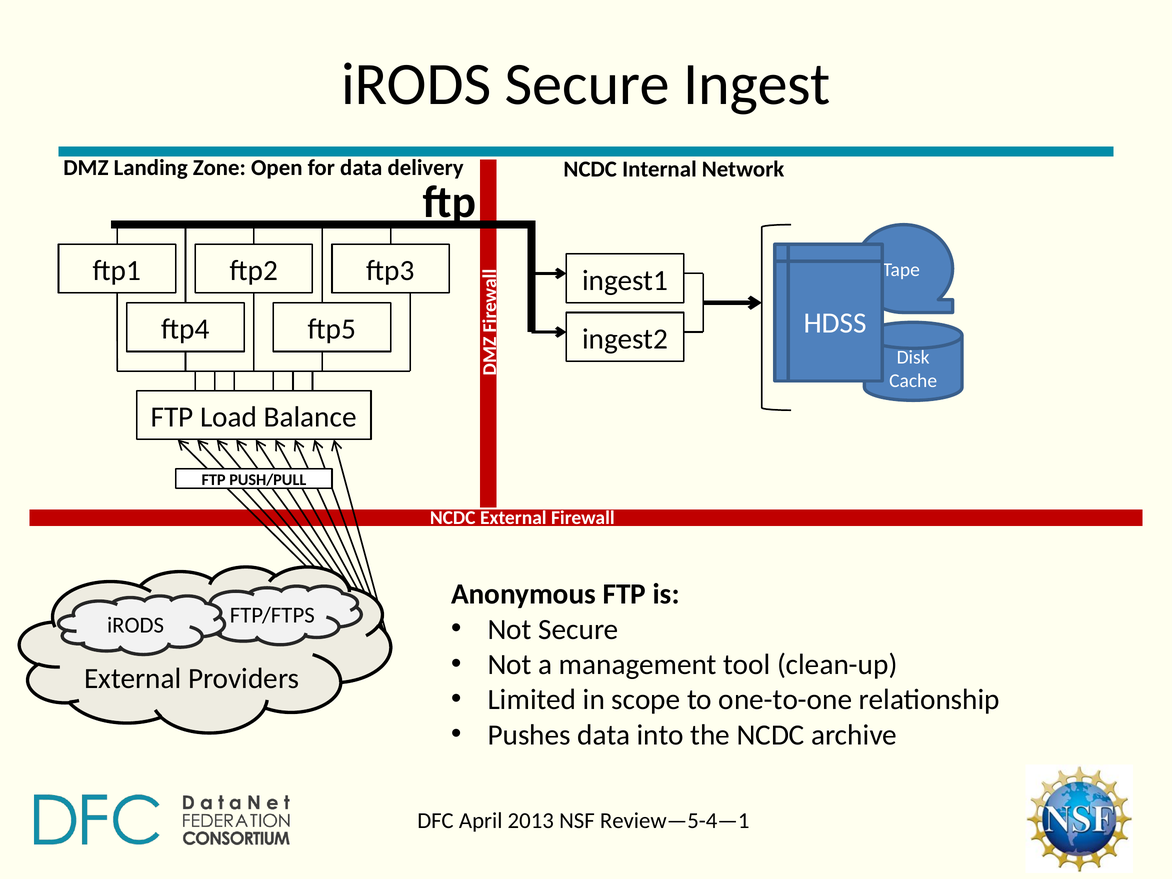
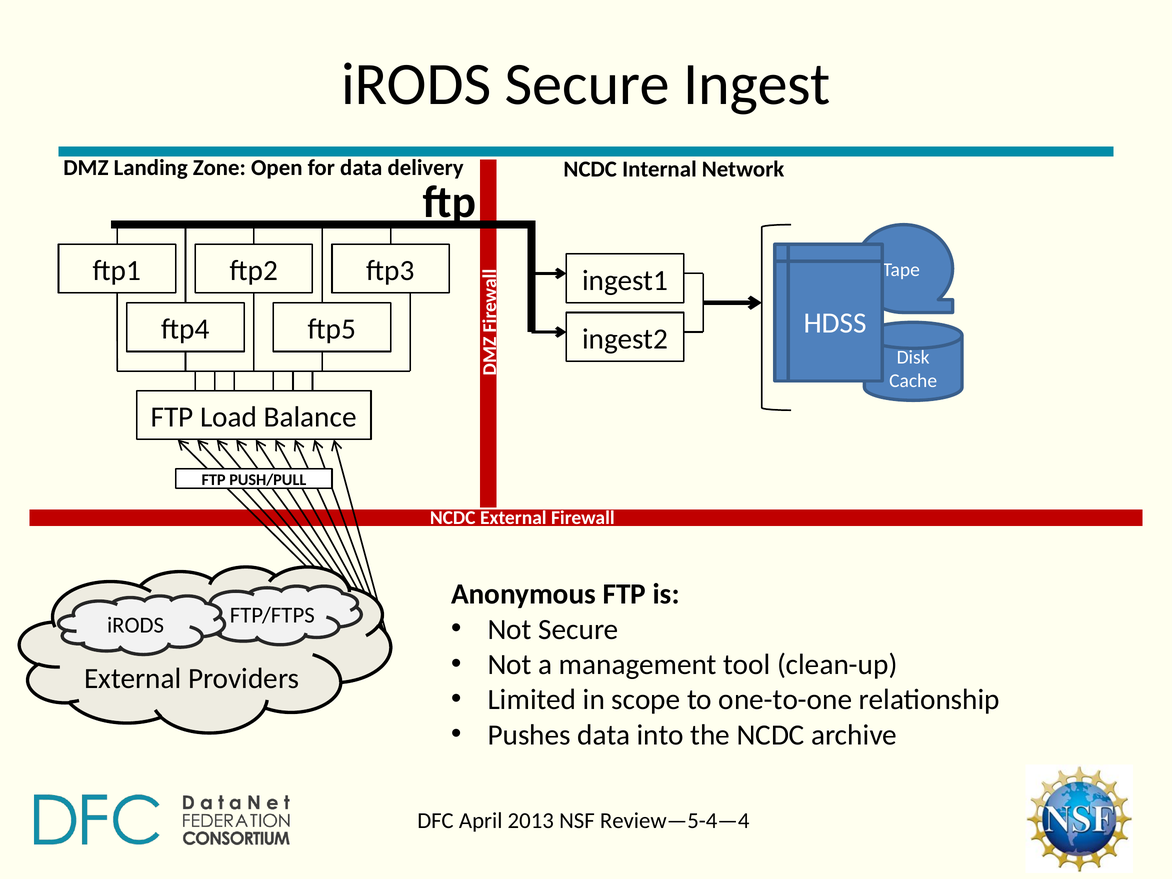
Review—5-4—1: Review—5-4—1 -> Review—5-4—4
